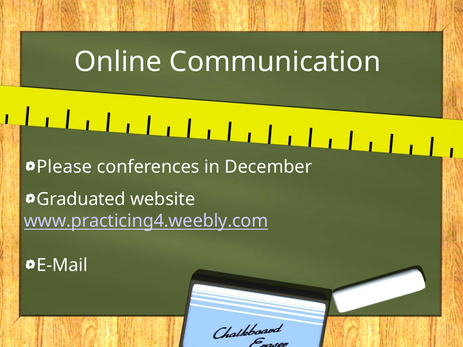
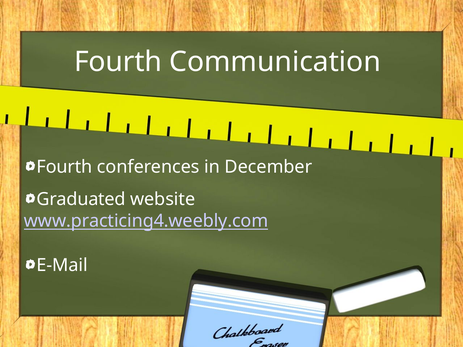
Online at (118, 62): Online -> Fourth
Please at (64, 167): Please -> Fourth
